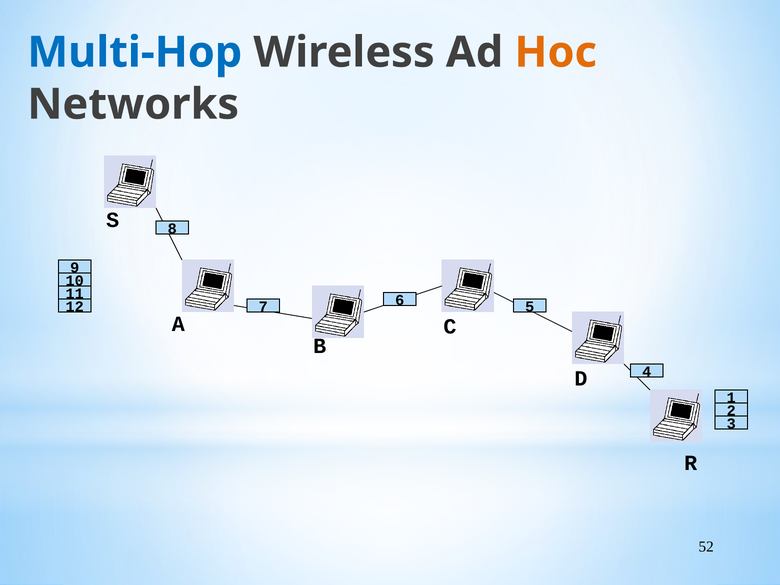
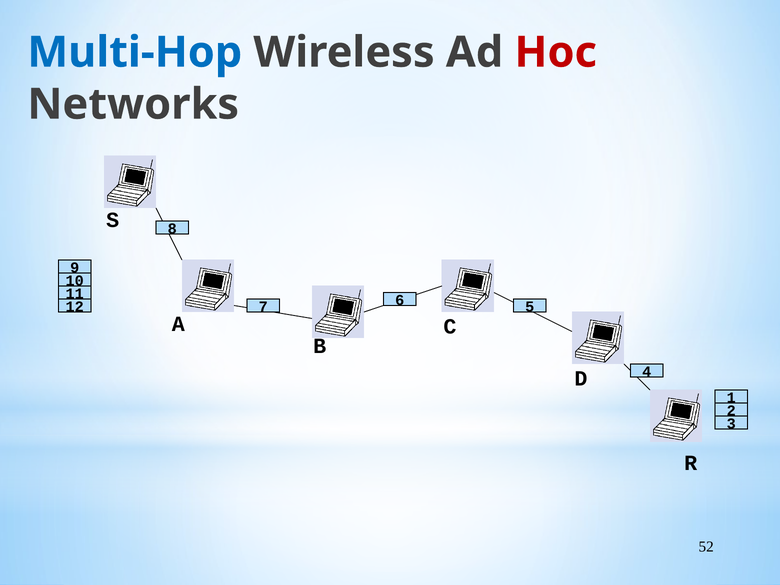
Hoc colour: orange -> red
